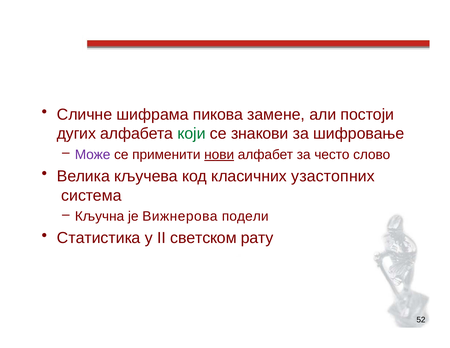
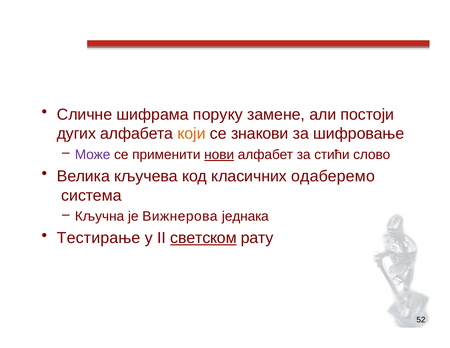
пикова: пикова -> поруку
који colour: green -> orange
често: често -> стићи
узастопних: узастопних -> одаберемо
подели: подели -> једнака
Статистика: Статистика -> Тестирање
светском underline: none -> present
